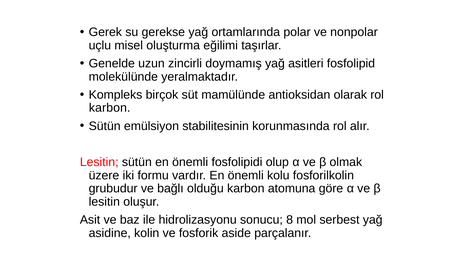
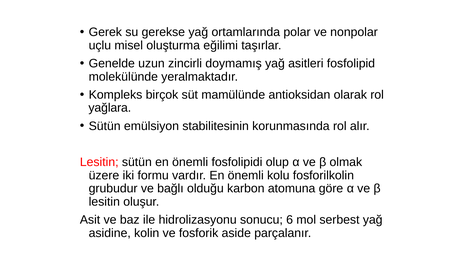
karbon at (110, 108): karbon -> yağlara
8: 8 -> 6
